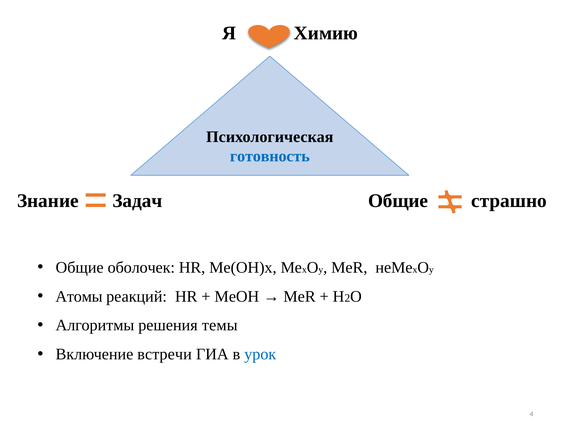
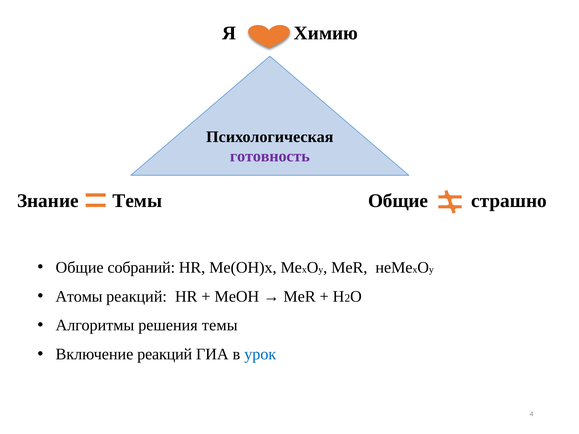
готовность colour: blue -> purple
Знание Задач: Задач -> Темы
оболочек: оболочек -> собраний
Включение встречи: встречи -> реакций
